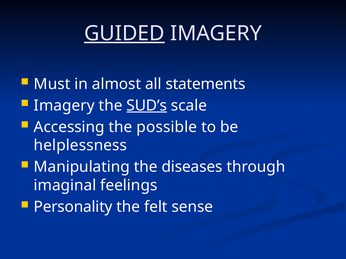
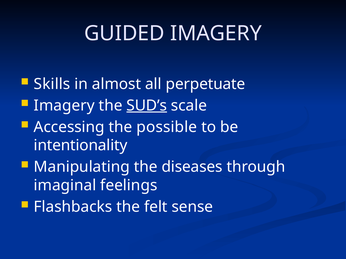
GUIDED underline: present -> none
Must: Must -> Skills
statements: statements -> perpetuate
helplessness: helplessness -> intentionality
Personality: Personality -> Flashbacks
